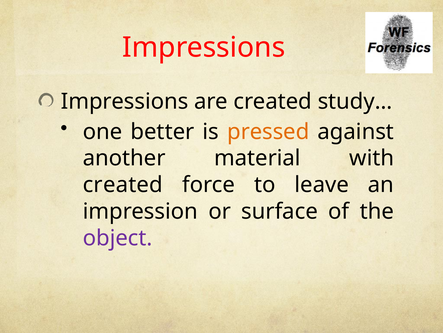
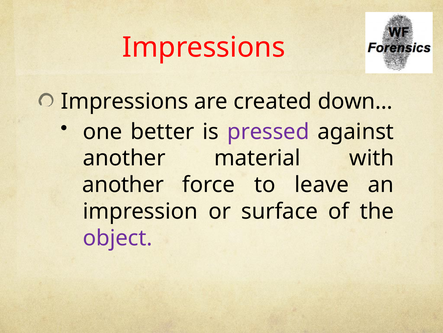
study…: study… -> down…
pressed colour: orange -> purple
created at (123, 185): created -> another
